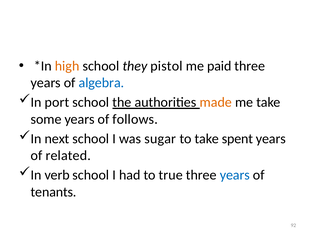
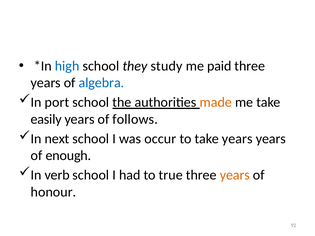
high colour: orange -> blue
pistol: pistol -> study
some: some -> easily
sugar: sugar -> occur
take spent: spent -> years
related: related -> enough
years at (235, 175) colour: blue -> orange
tenants: tenants -> honour
